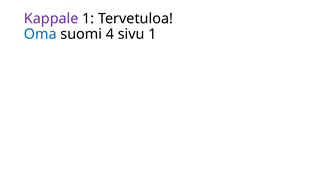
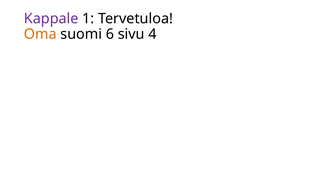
Oma colour: blue -> orange
4: 4 -> 6
sivu 1: 1 -> 4
